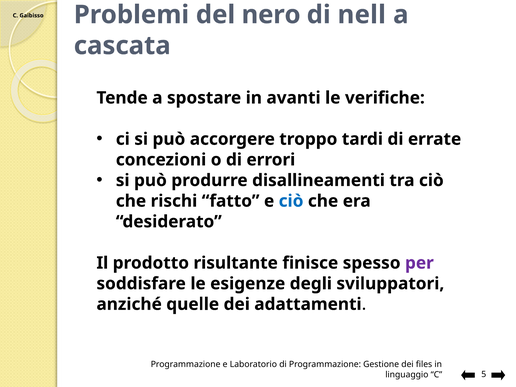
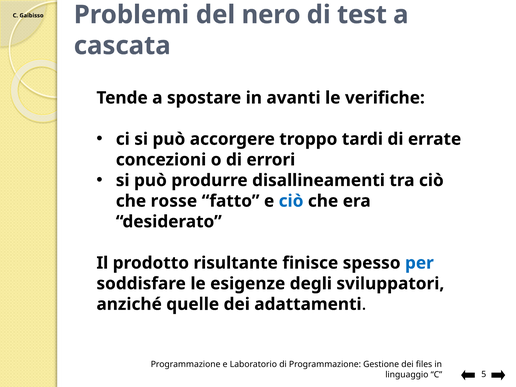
nell: nell -> test
rischi: rischi -> rosse
per colour: purple -> blue
